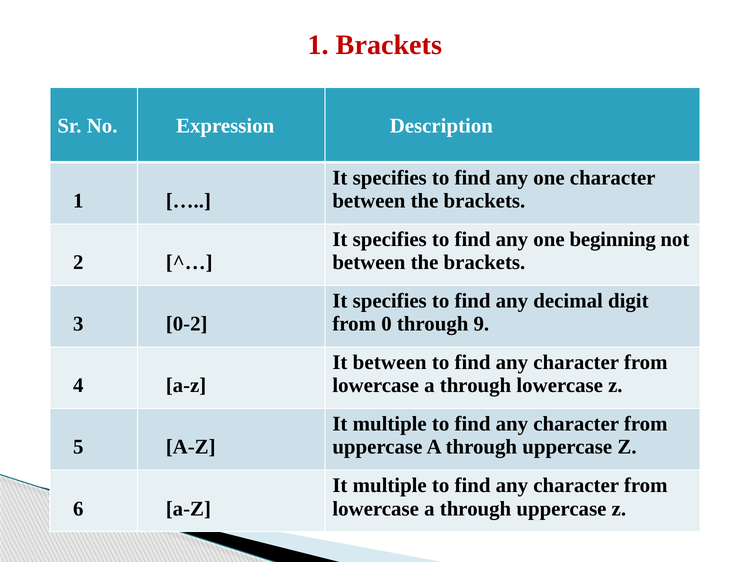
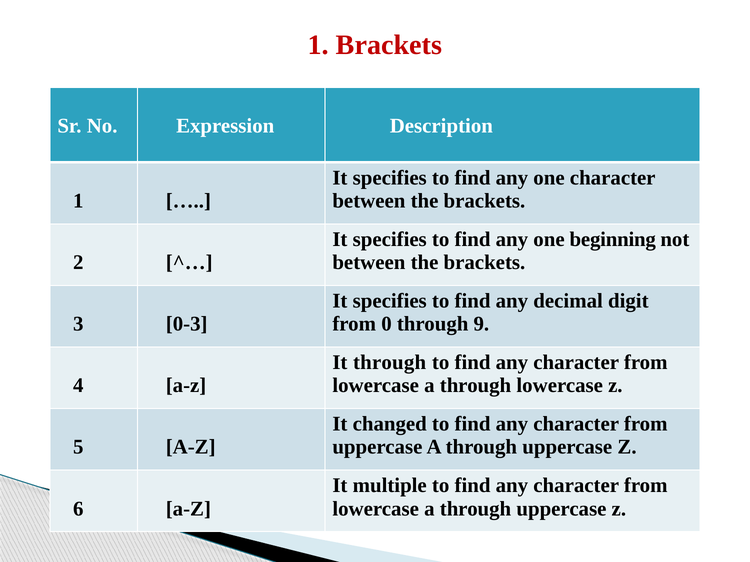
0-2: 0-2 -> 0-3
It between: between -> through
multiple at (390, 424): multiple -> changed
